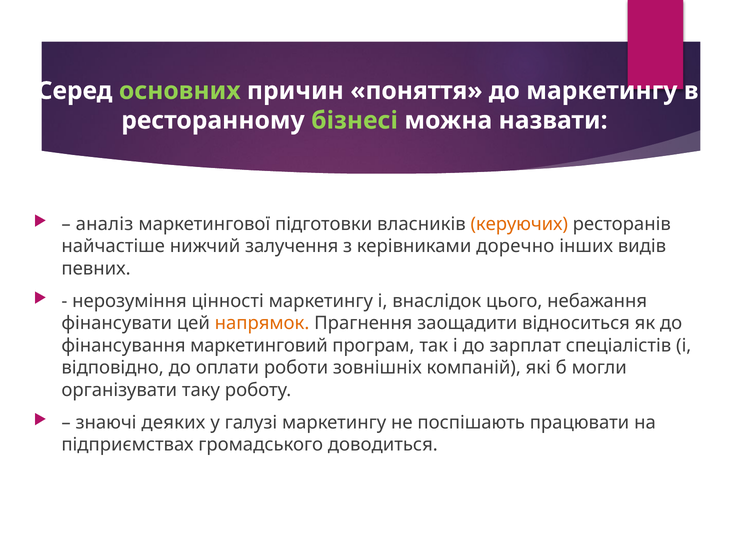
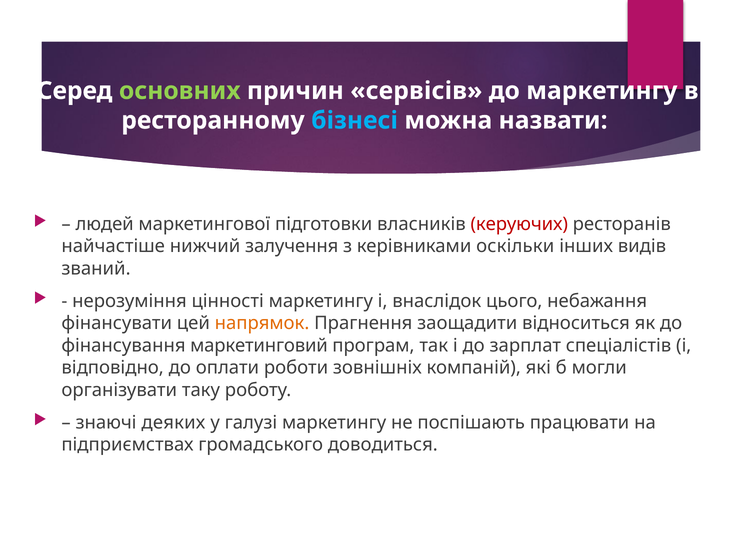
поняття: поняття -> сервісів
бізнесі colour: light green -> light blue
аналіз: аналіз -> людей
керуючих colour: orange -> red
доречно: доречно -> оскільки
певних: певних -> званий
